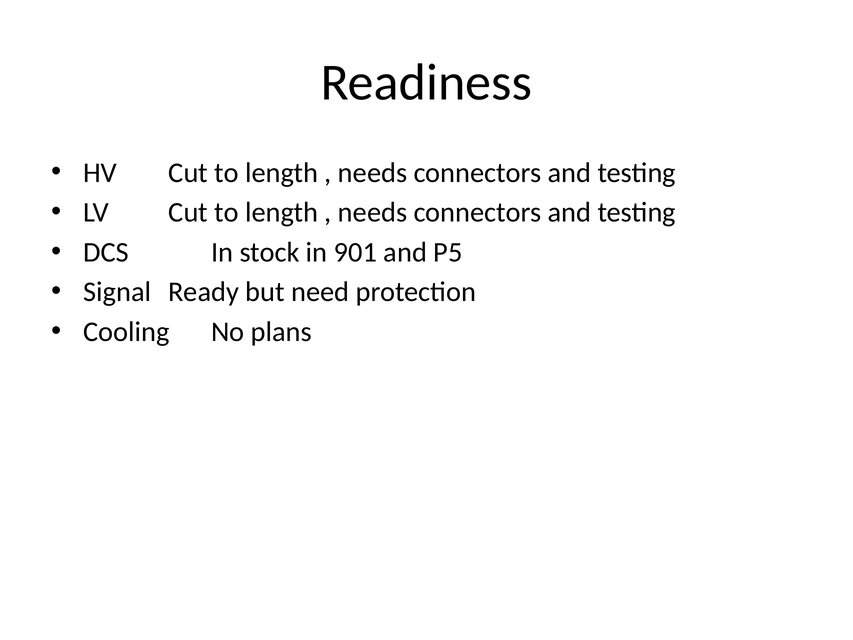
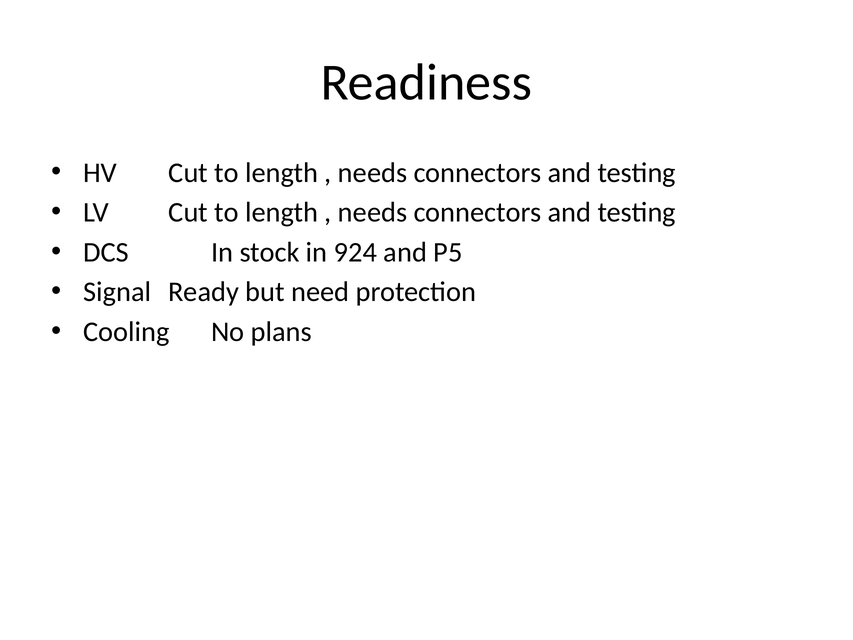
901: 901 -> 924
